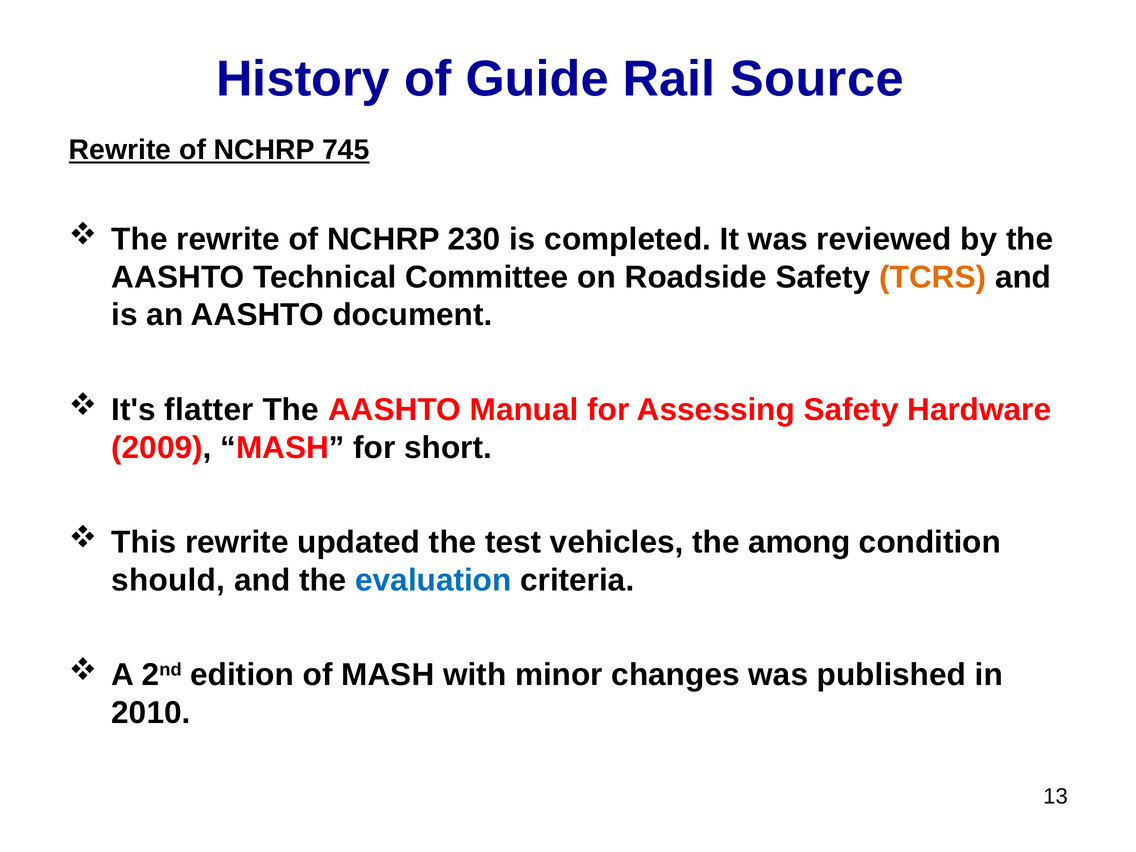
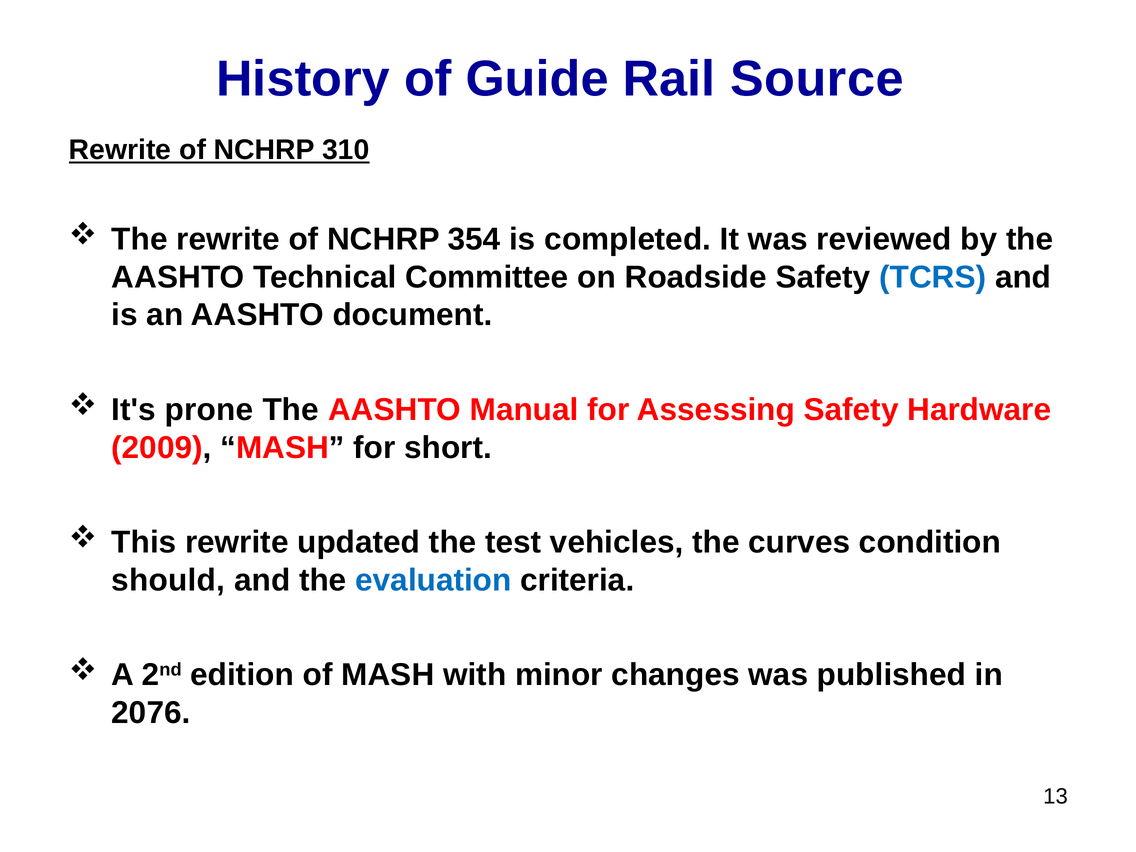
745: 745 -> 310
230: 230 -> 354
TCRS colour: orange -> blue
flatter: flatter -> prone
among: among -> curves
2010: 2010 -> 2076
